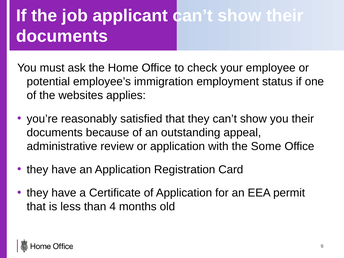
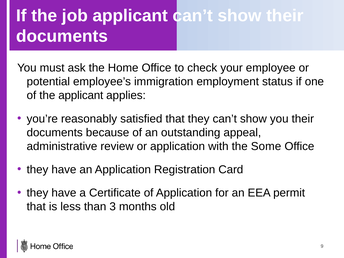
the websites: websites -> applicant
4: 4 -> 3
